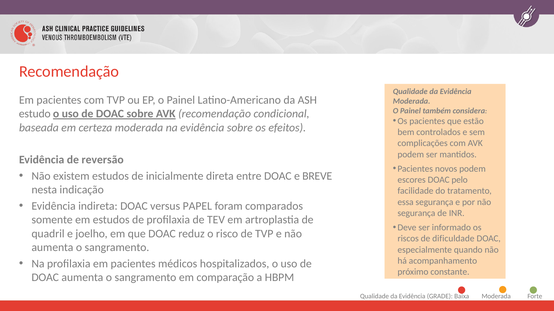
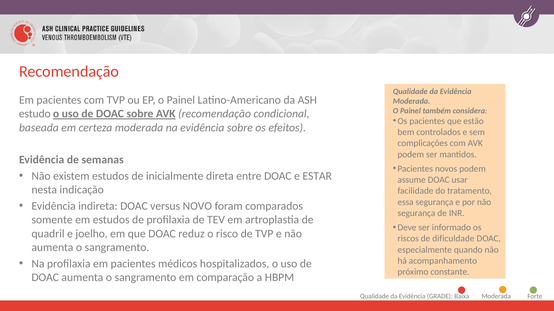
reversão: reversão -> semanas
BREVE: BREVE -> ESTAR
escores: escores -> assume
pelo: pelo -> usar
PAPEL: PAPEL -> NOVO
